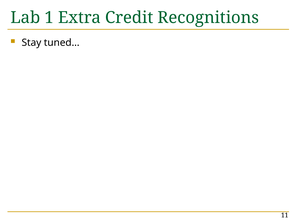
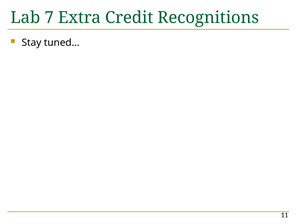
1: 1 -> 7
